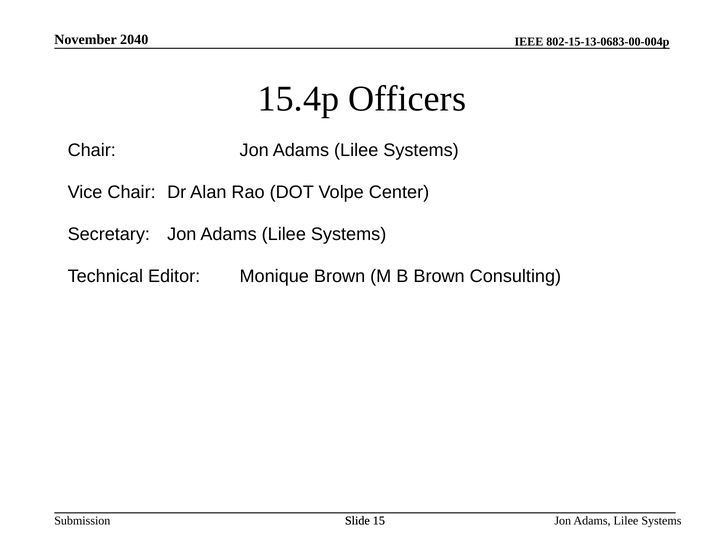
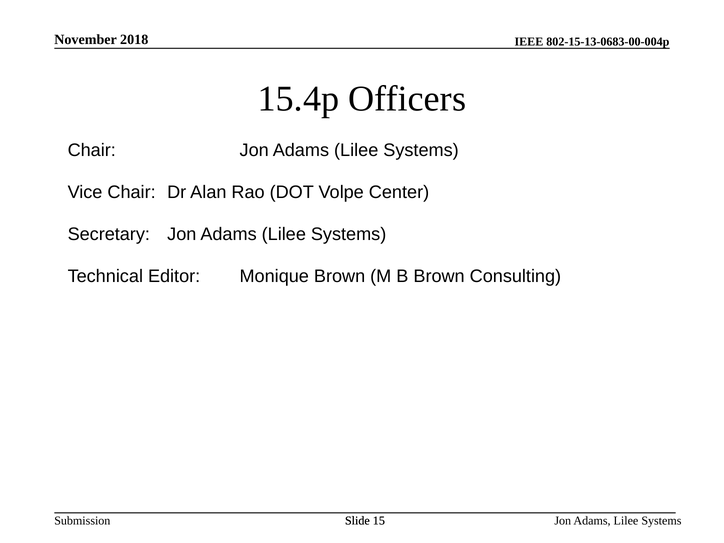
2040: 2040 -> 2018
